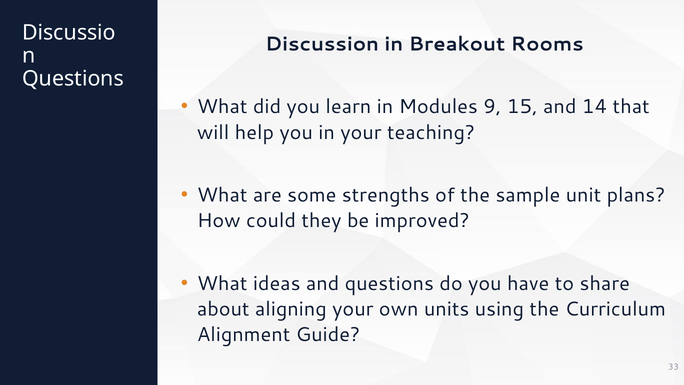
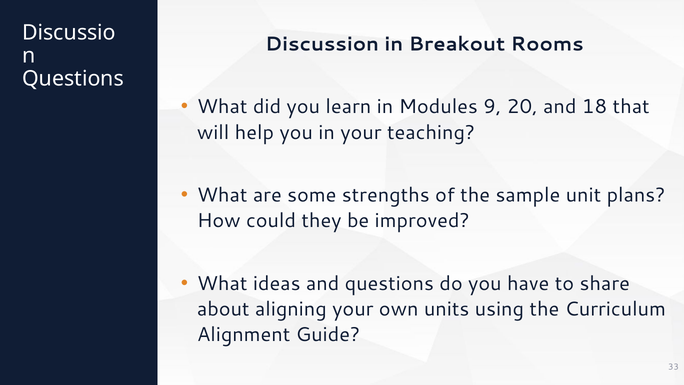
15: 15 -> 20
14: 14 -> 18
